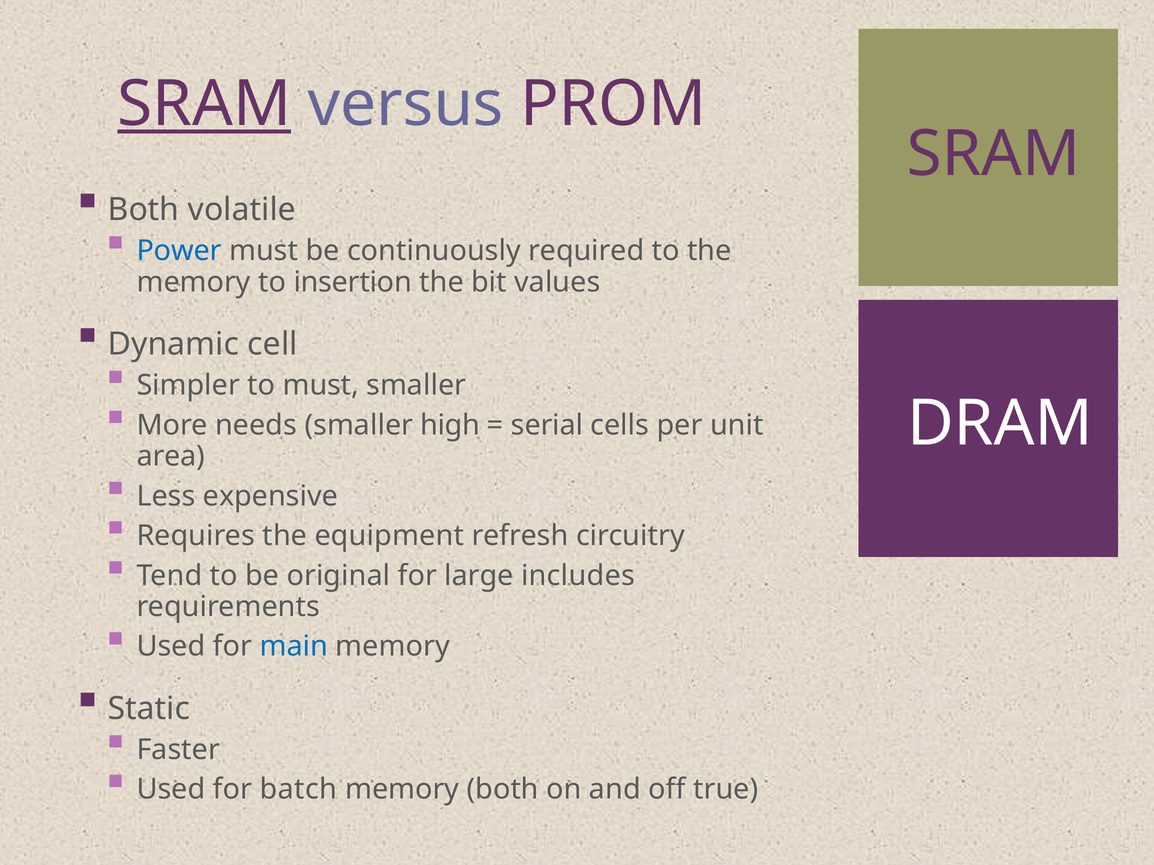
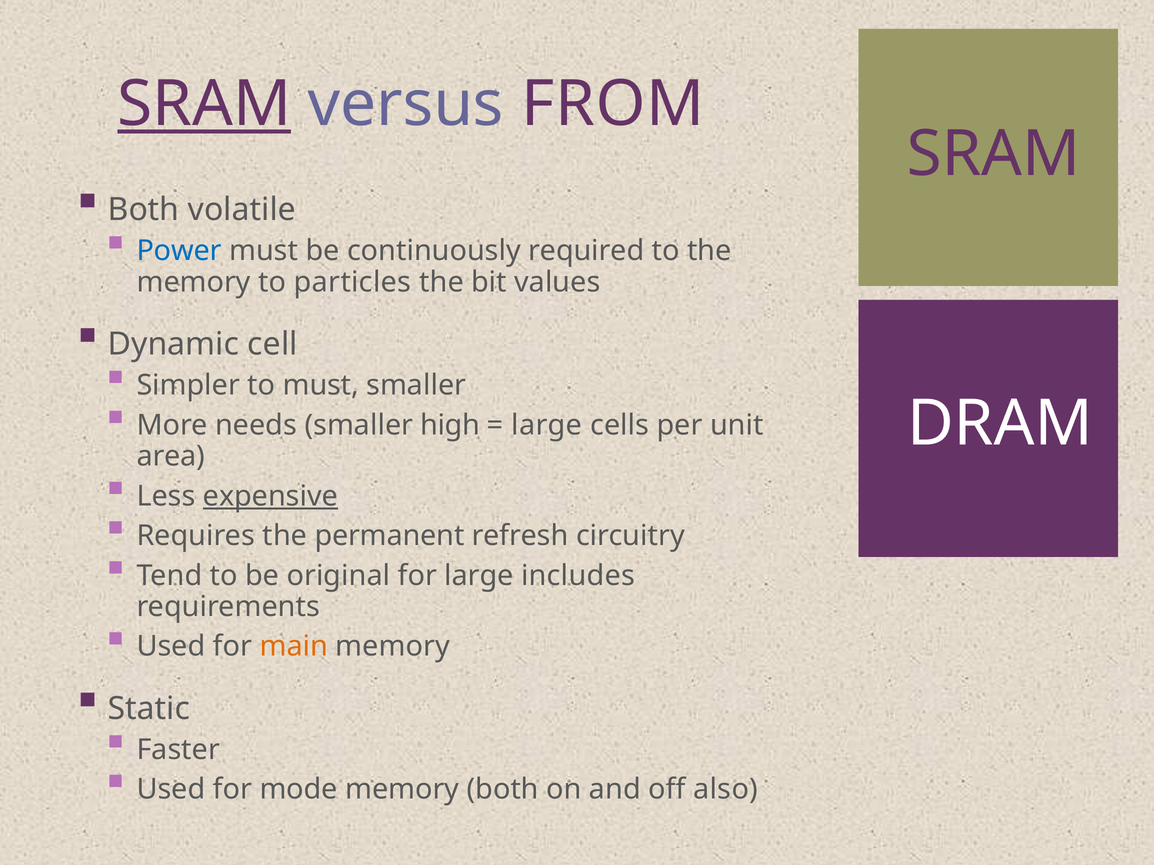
PROM: PROM -> FROM
insertion: insertion -> particles
serial at (547, 425): serial -> large
expensive underline: none -> present
equipment: equipment -> permanent
main colour: blue -> orange
batch: batch -> mode
true: true -> also
